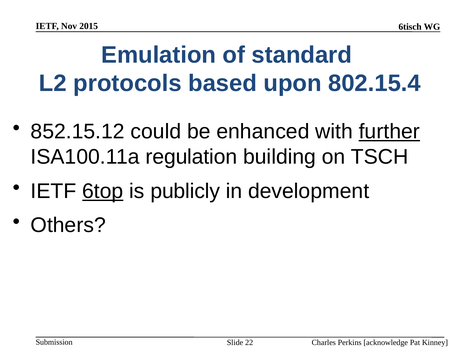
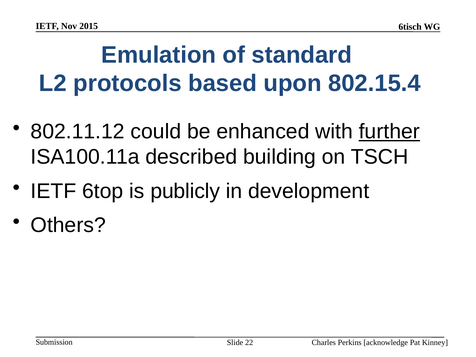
852.15.12: 852.15.12 -> 802.11.12
regulation: regulation -> described
6top underline: present -> none
